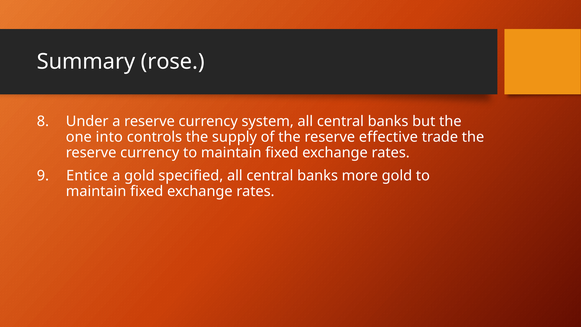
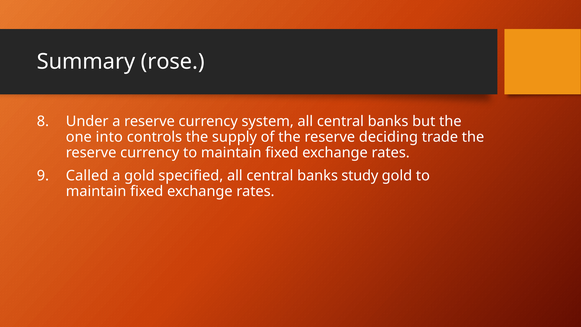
effective: effective -> deciding
Entice: Entice -> Called
more: more -> study
